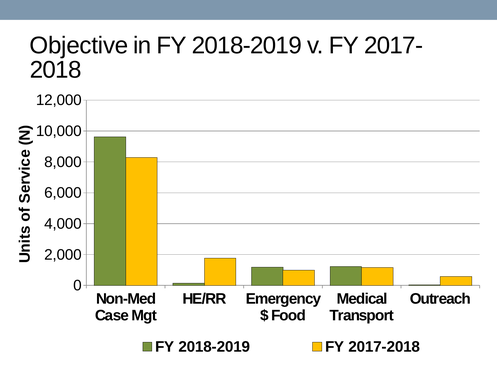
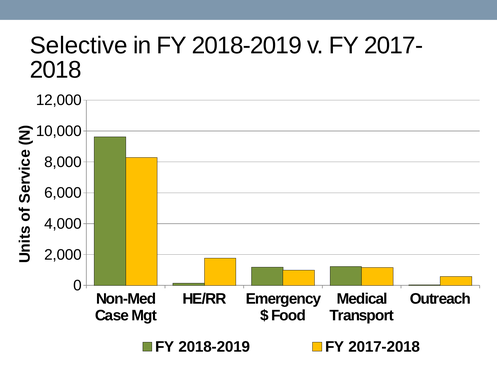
Objective: Objective -> Selective
